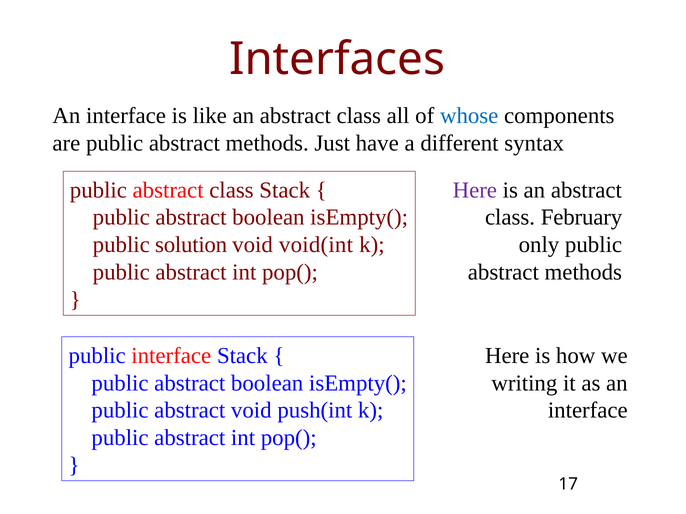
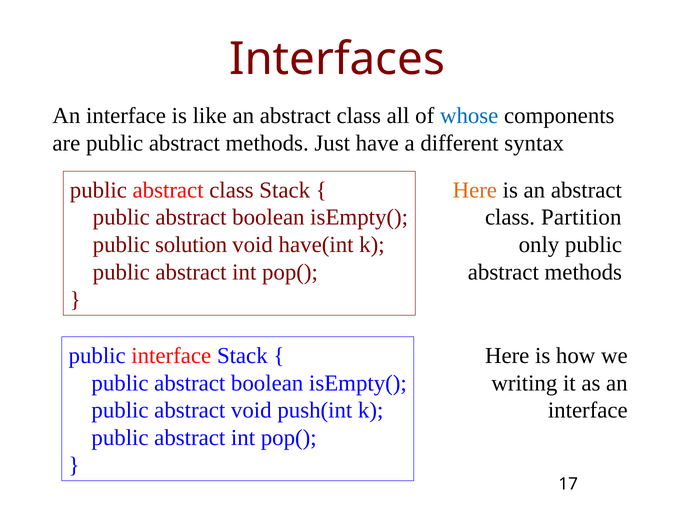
Here at (475, 190) colour: purple -> orange
February: February -> Partition
void(int: void(int -> have(int
